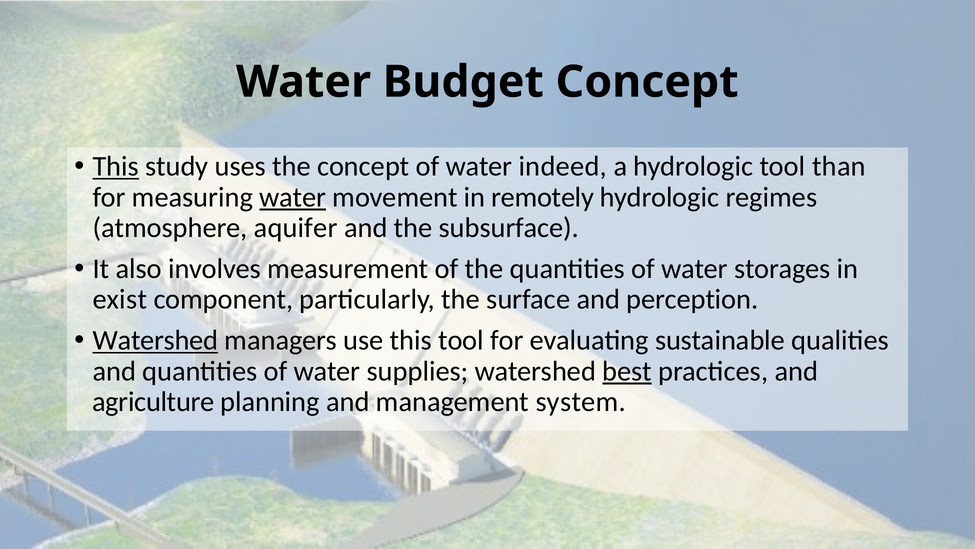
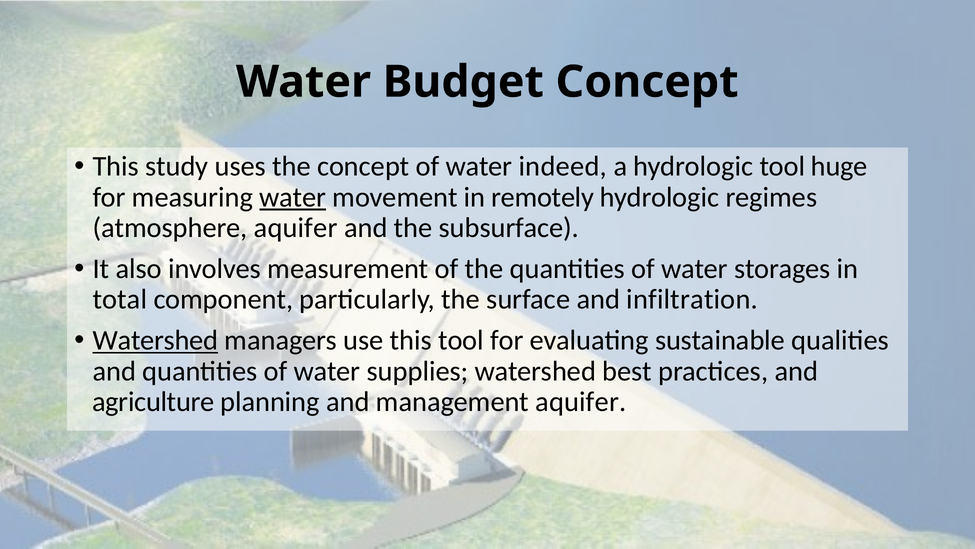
This at (116, 166) underline: present -> none
than: than -> huge
exist: exist -> total
perception: perception -> infiltration
best underline: present -> none
management system: system -> aquifer
